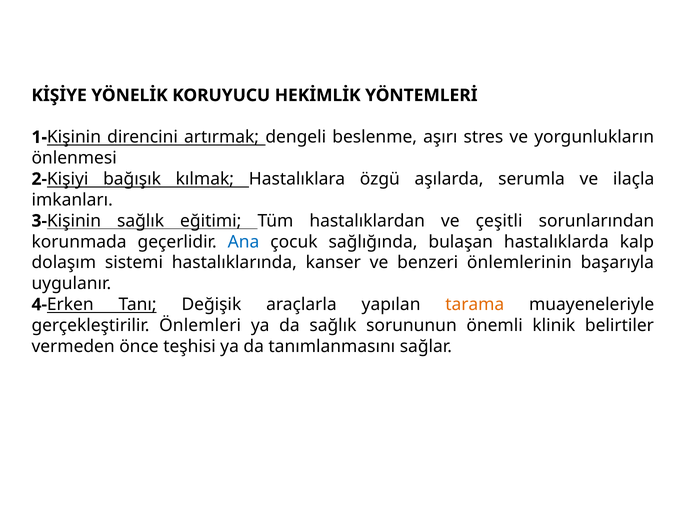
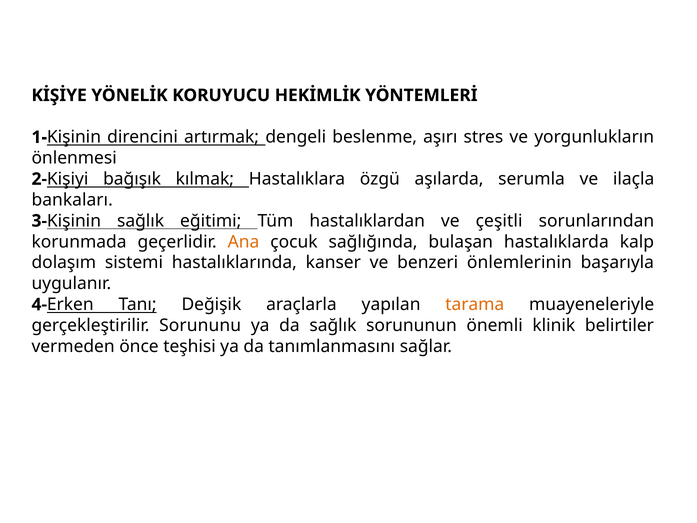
imkanları: imkanları -> bankaları
Ana colour: blue -> orange
Önlemleri: Önlemleri -> Sorununu
